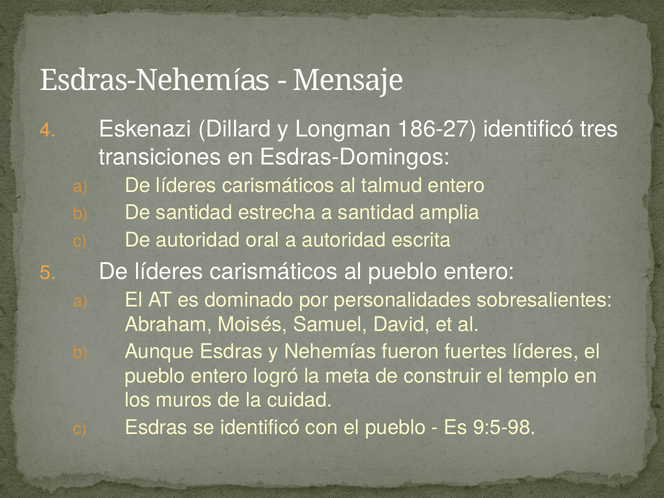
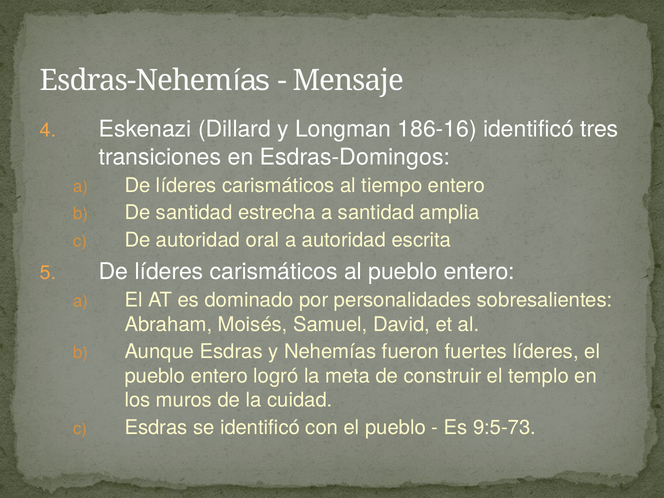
186-27: 186-27 -> 186-16
talmud: talmud -> tiempo
9:5-98: 9:5-98 -> 9:5-73
